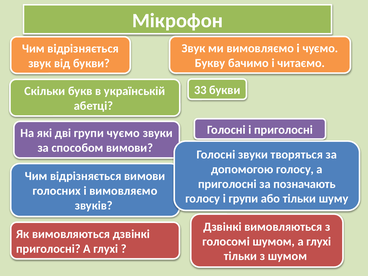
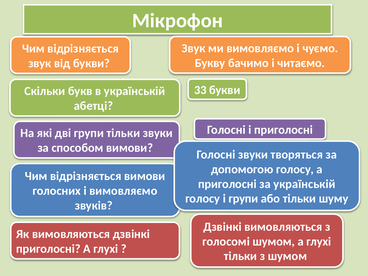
групи чуємо: чуємо -> тільки
за позначають: позначають -> українській
